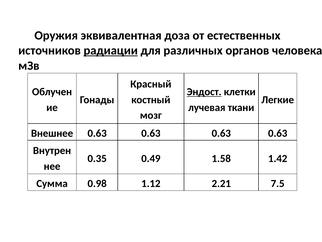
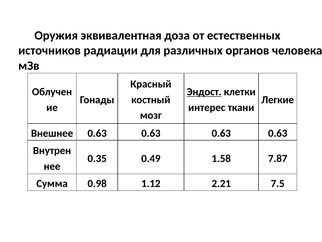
радиации underline: present -> none
лучевая: лучевая -> интерес
1.42: 1.42 -> 7.87
